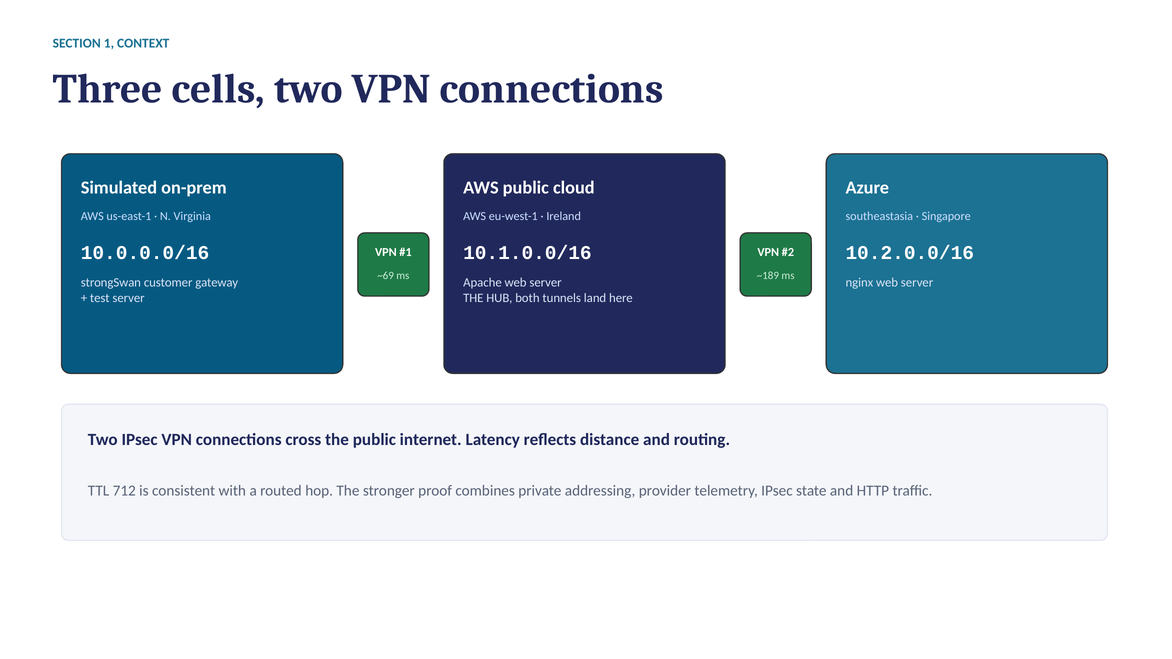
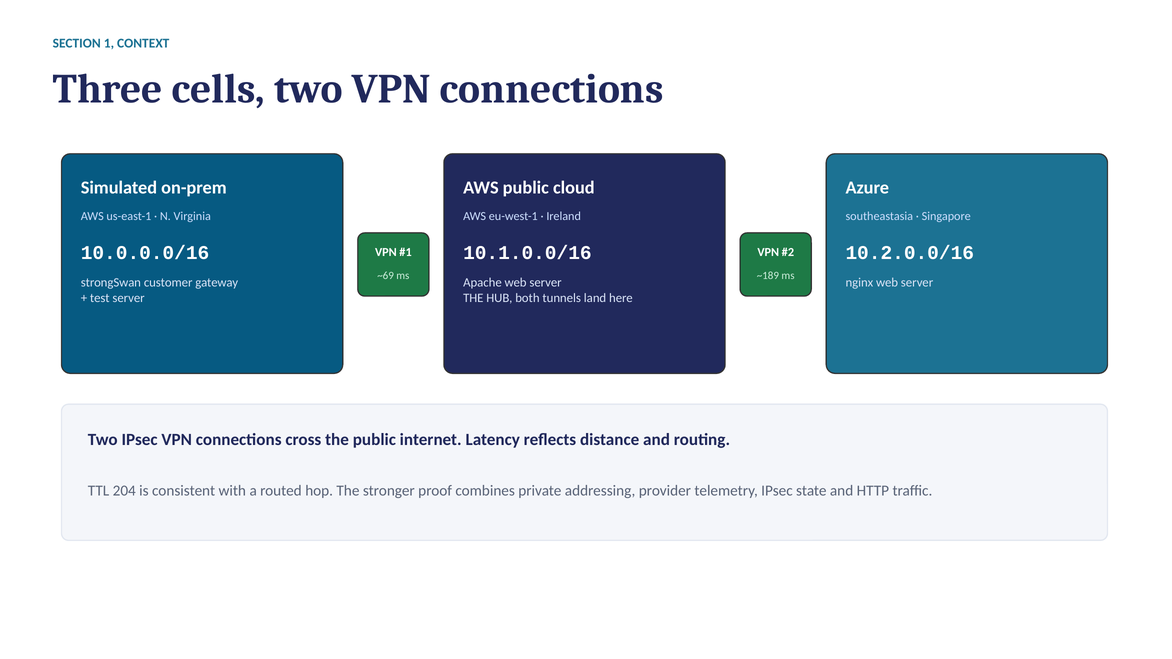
712: 712 -> 204
